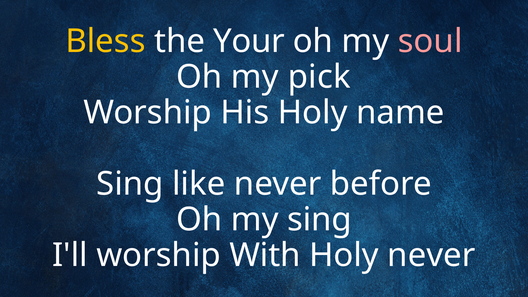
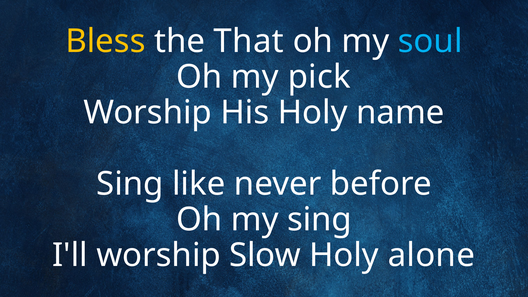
Your: Your -> That
soul colour: pink -> light blue
With: With -> Slow
Holy never: never -> alone
